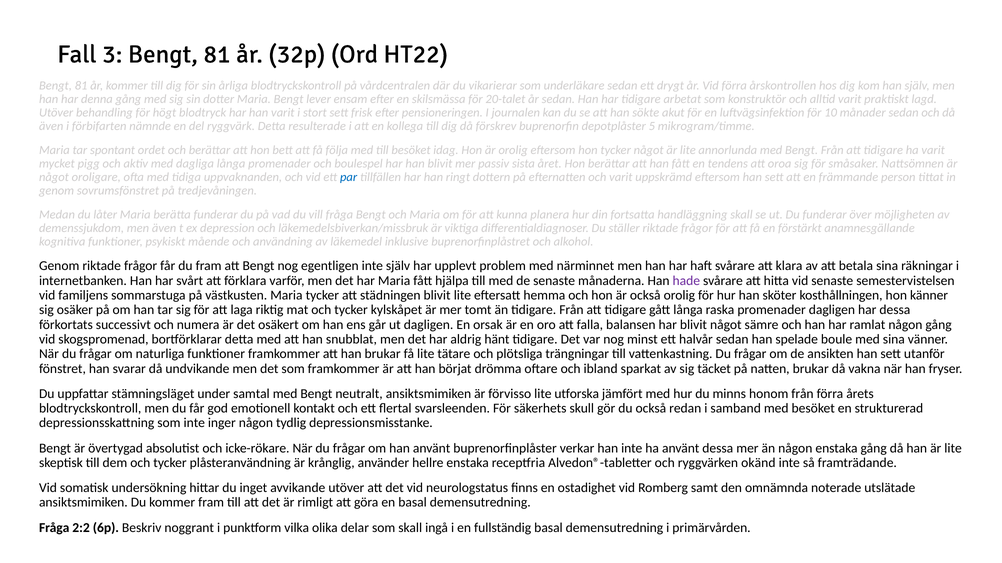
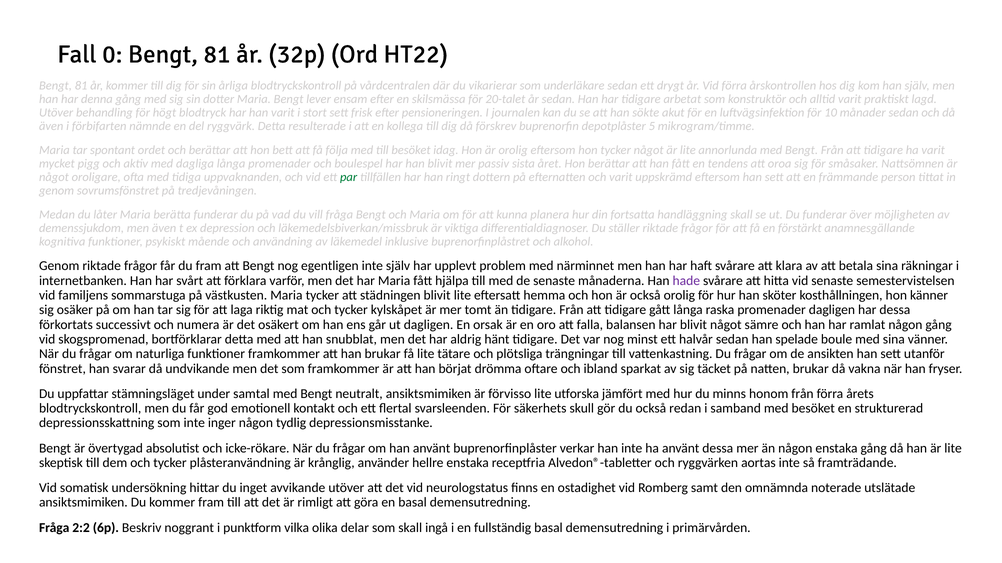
3: 3 -> 0
par colour: blue -> green
okänd: okänd -> aortas
